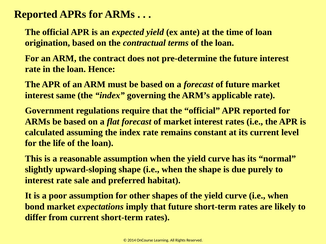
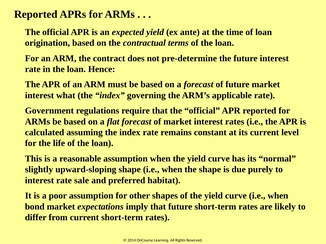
same: same -> what
